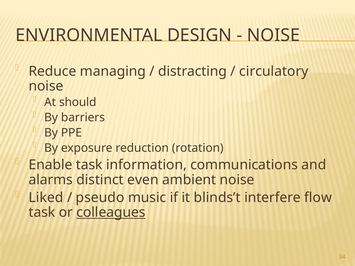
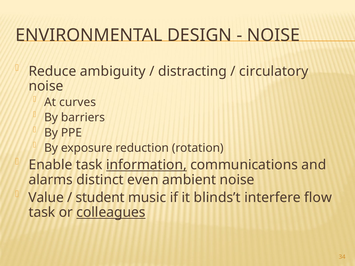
managing: managing -> ambiguity
should: should -> curves
information underline: none -> present
Liked: Liked -> Value
pseudo: pseudo -> student
